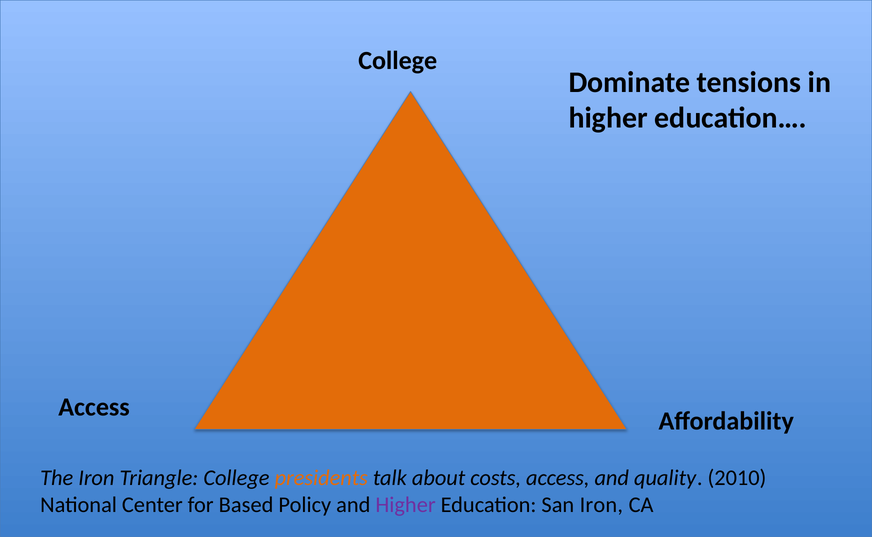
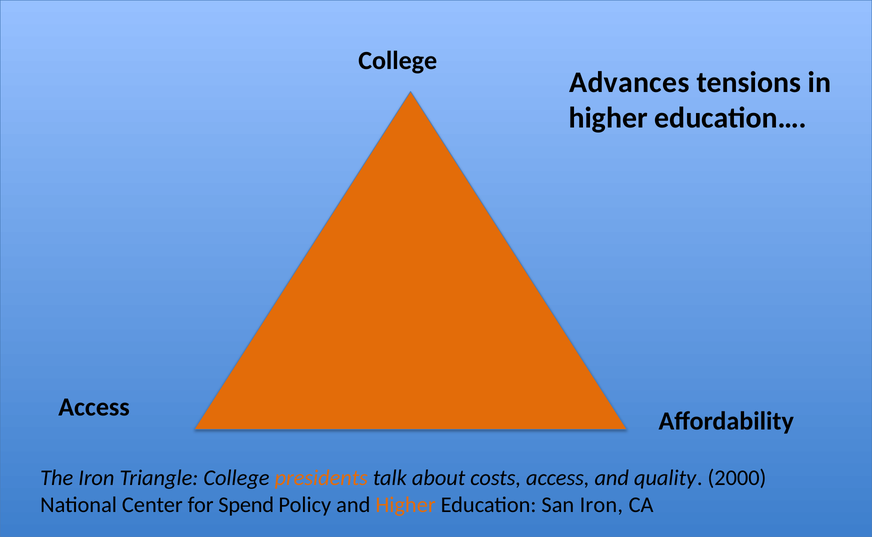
Dominate: Dominate -> Advances
2010: 2010 -> 2000
Based: Based -> Spend
Higher at (406, 504) colour: purple -> orange
